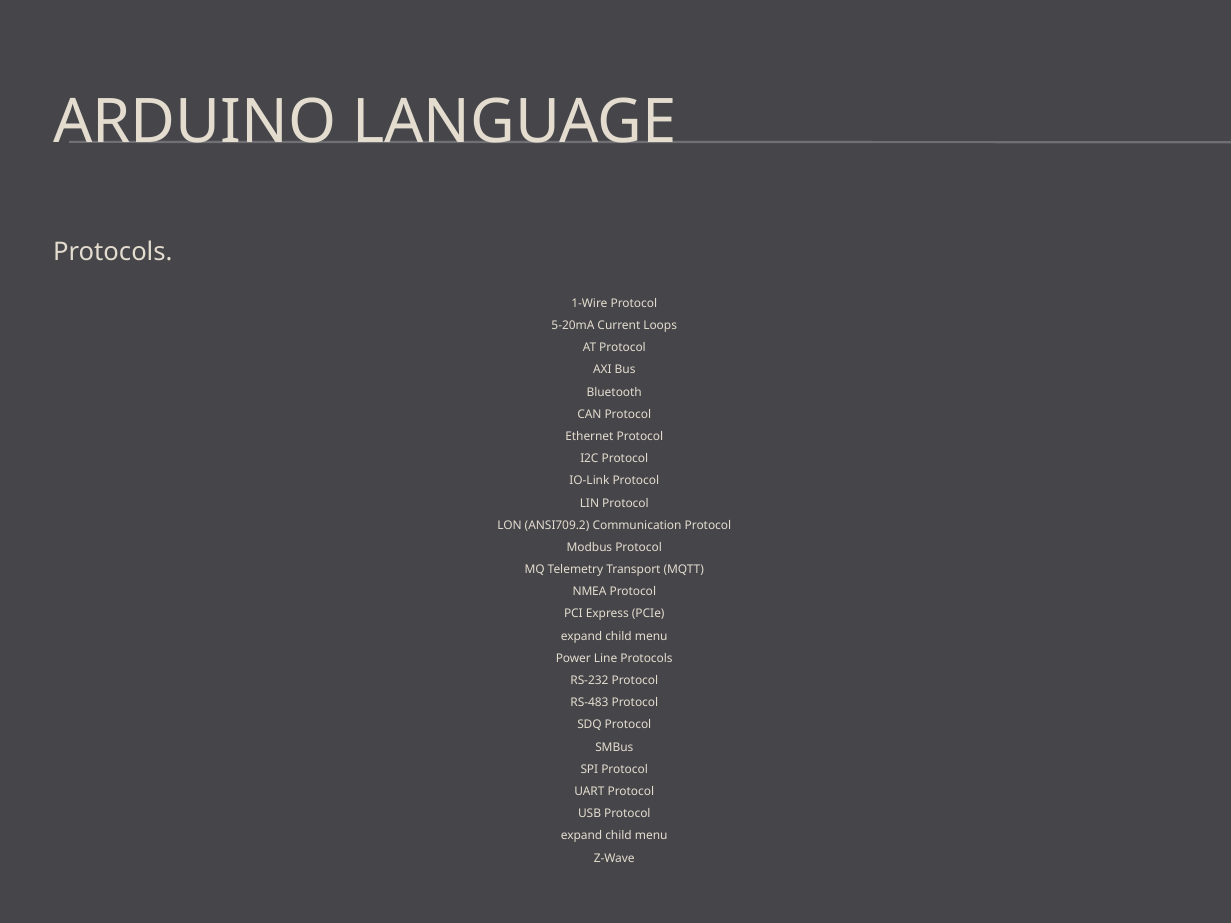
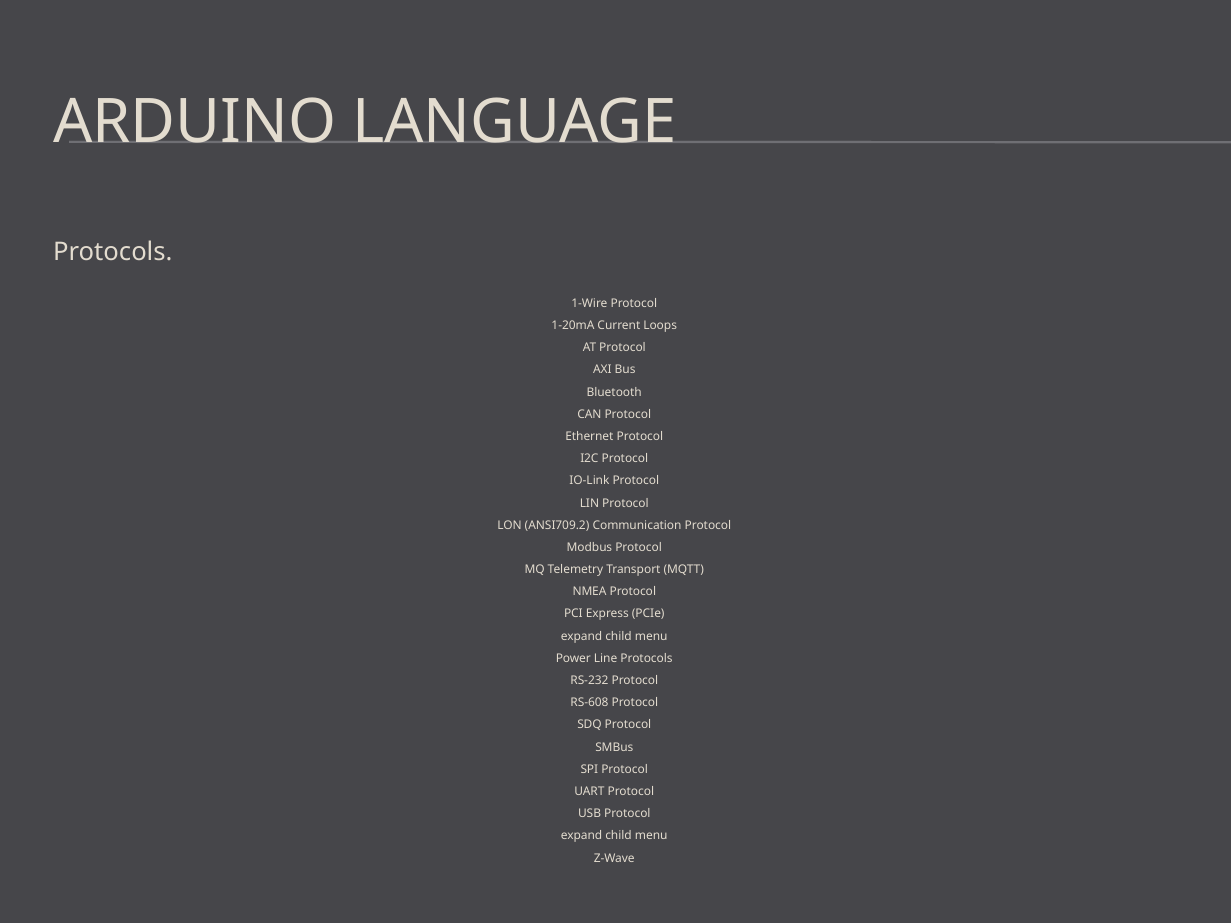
5-20mA: 5-20mA -> 1-20mA
RS-483: RS-483 -> RS-608
